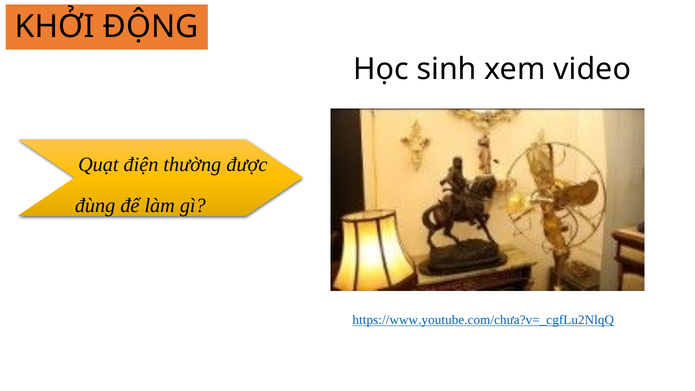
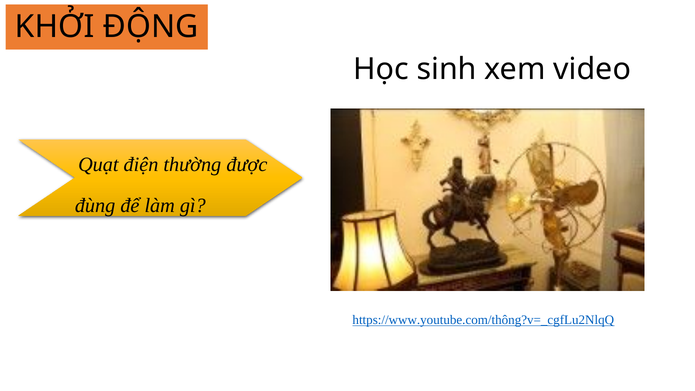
https://www.youtube.com/chưa?v=_cgfLu2NlqQ: https://www.youtube.com/chưa?v=_cgfLu2NlqQ -> https://www.youtube.com/thông?v=_cgfLu2NlqQ
